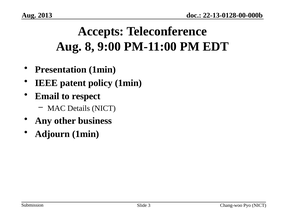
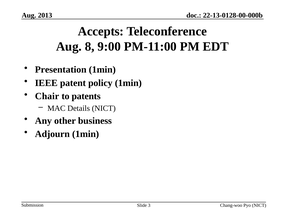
Email: Email -> Chair
respect: respect -> patents
